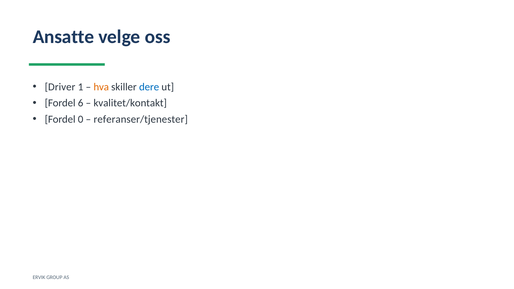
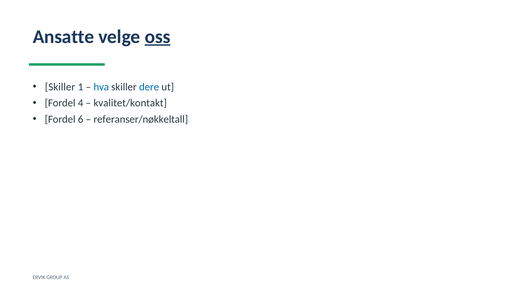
oss underline: none -> present
Driver at (60, 87): Driver -> Skiller
hva colour: orange -> blue
6: 6 -> 4
0: 0 -> 6
referanser/tjenester: referanser/tjenester -> referanser/nøkkeltall
